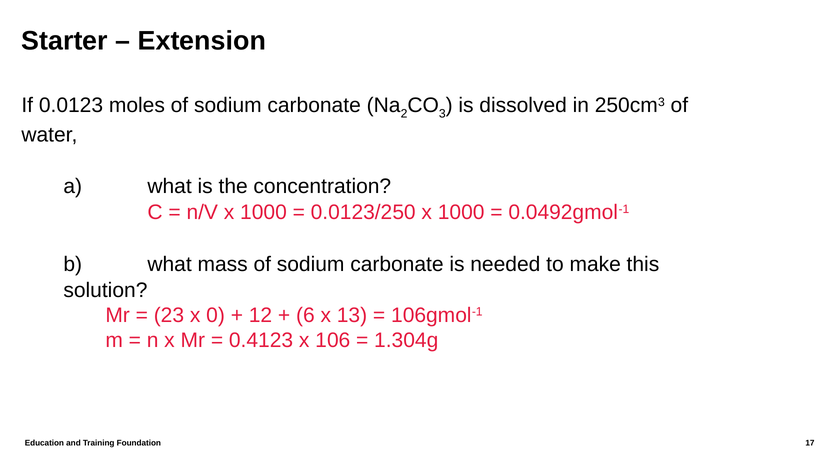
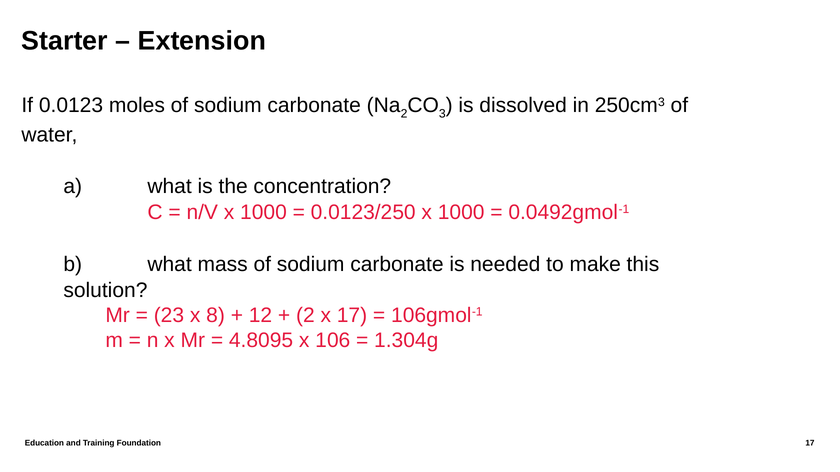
0: 0 -> 8
6 at (305, 316): 6 -> 2
x 13: 13 -> 17
0.4123: 0.4123 -> 4.8095
